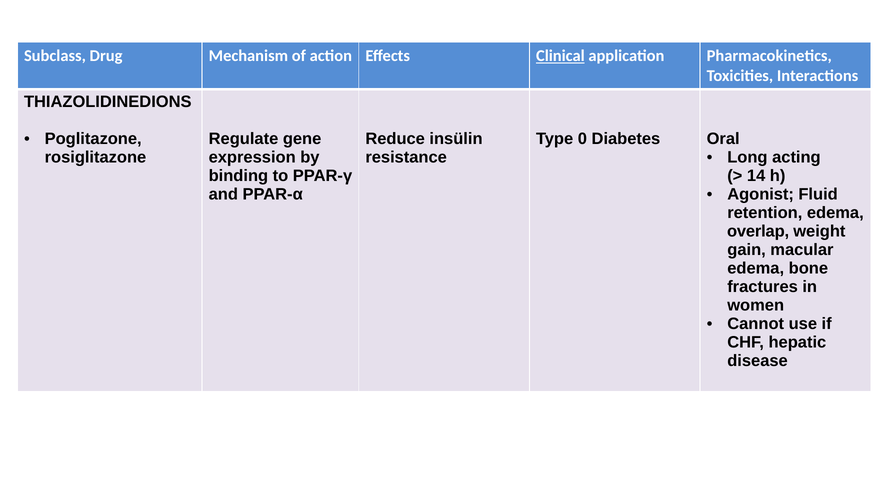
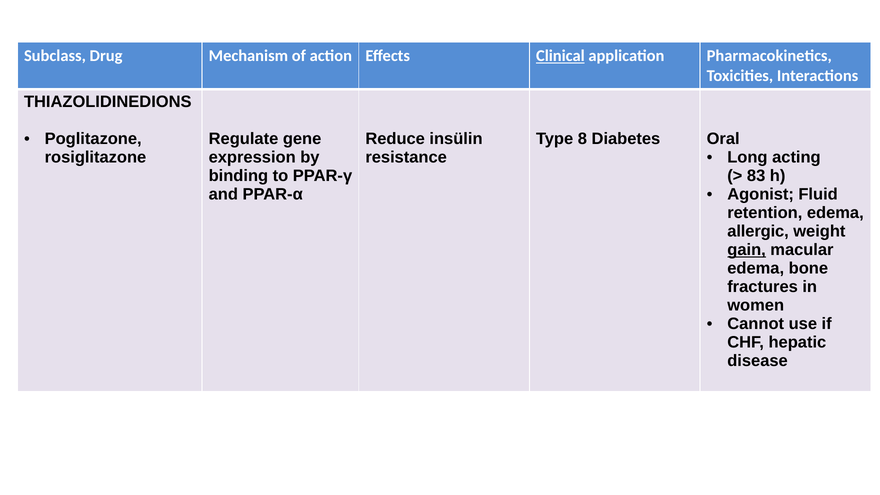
0: 0 -> 8
14: 14 -> 83
overlap: overlap -> allergic
gain underline: none -> present
